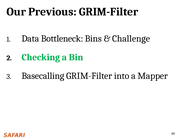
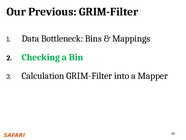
Challenge: Challenge -> Mappings
Basecalling: Basecalling -> Calculation
